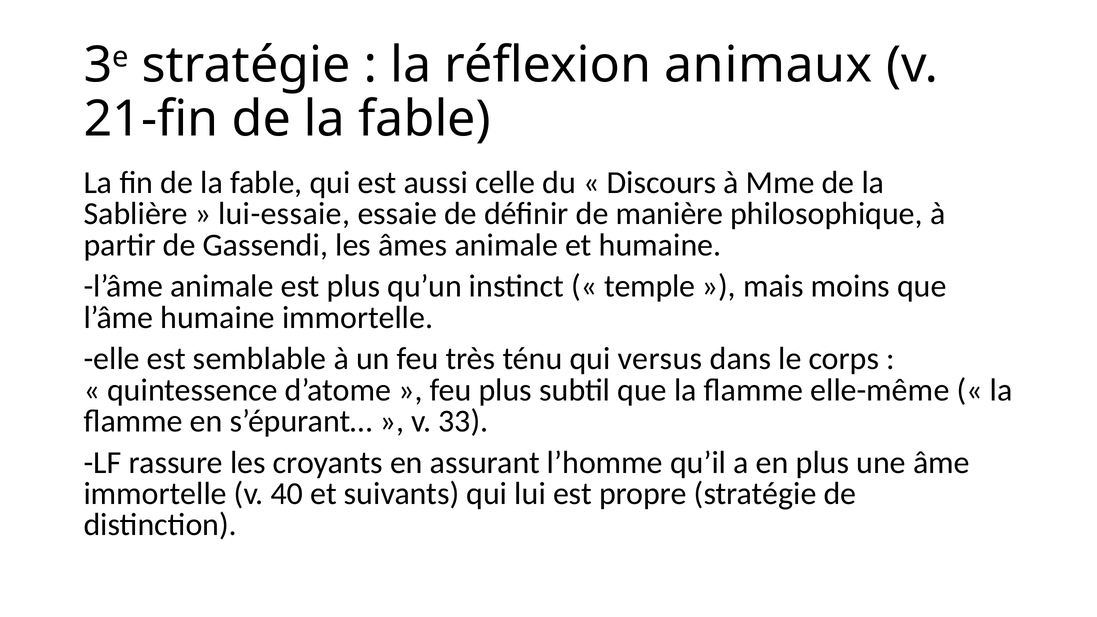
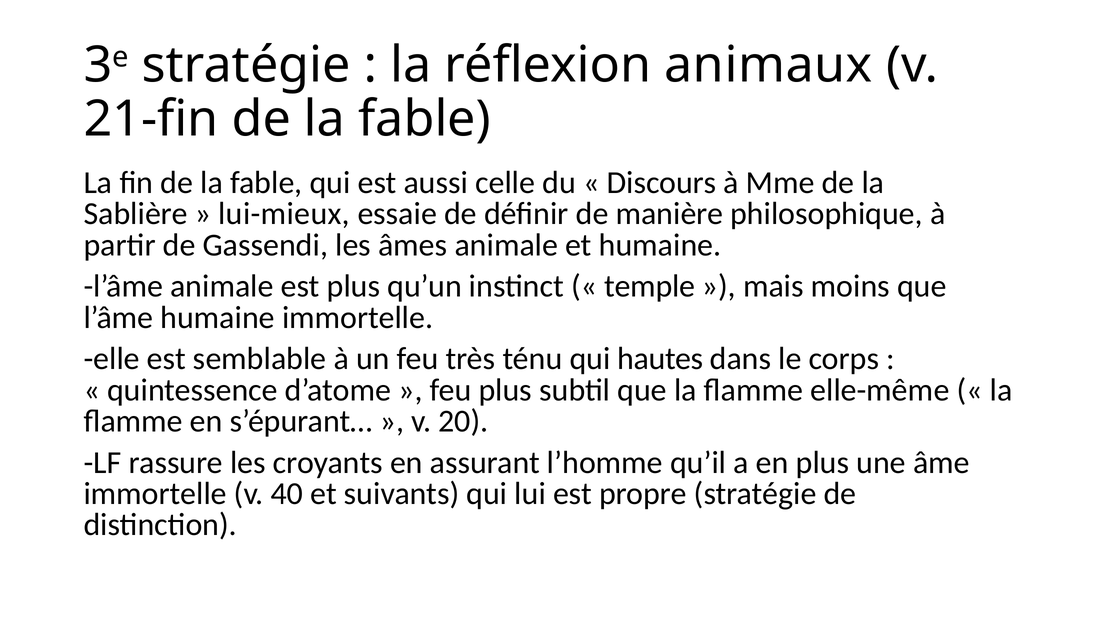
lui-essaie: lui-essaie -> lui-mieux
versus: versus -> hautes
33: 33 -> 20
